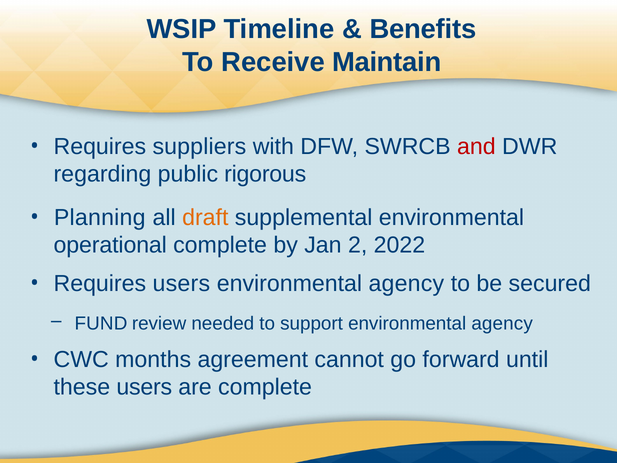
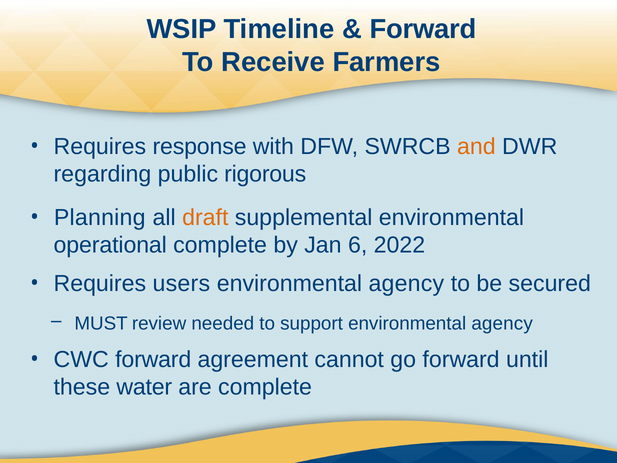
Benefits at (423, 29): Benefits -> Forward
Maintain: Maintain -> Farmers
suppliers: suppliers -> response
and colour: red -> orange
2: 2 -> 6
FUND: FUND -> MUST
CWC months: months -> forward
these users: users -> water
